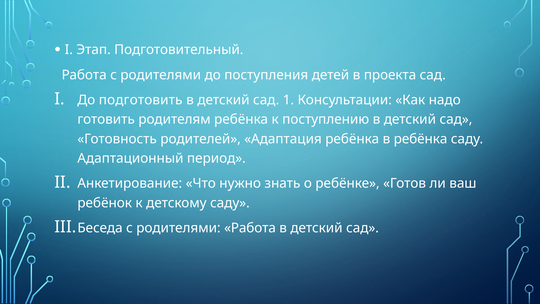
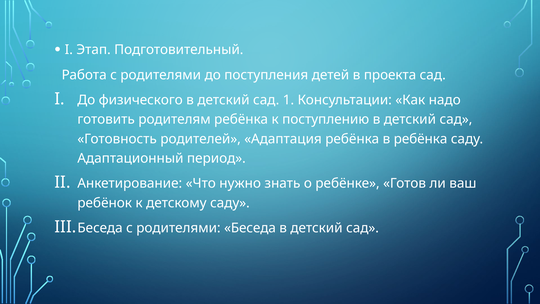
подготовить: подготовить -> физического
родителями Работа: Работа -> Беседа
